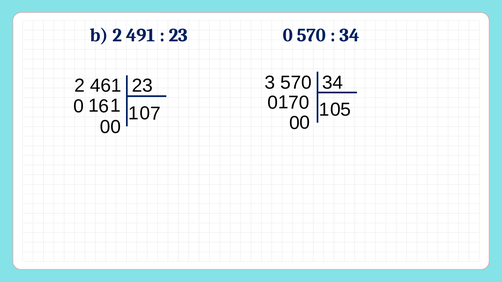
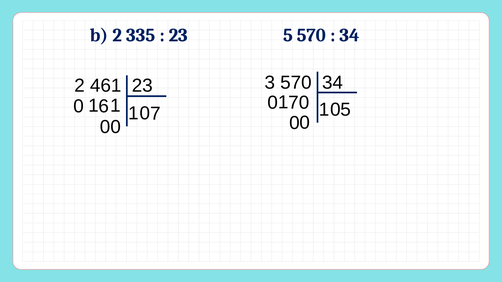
491: 491 -> 335
0 at (288, 35): 0 -> 5
